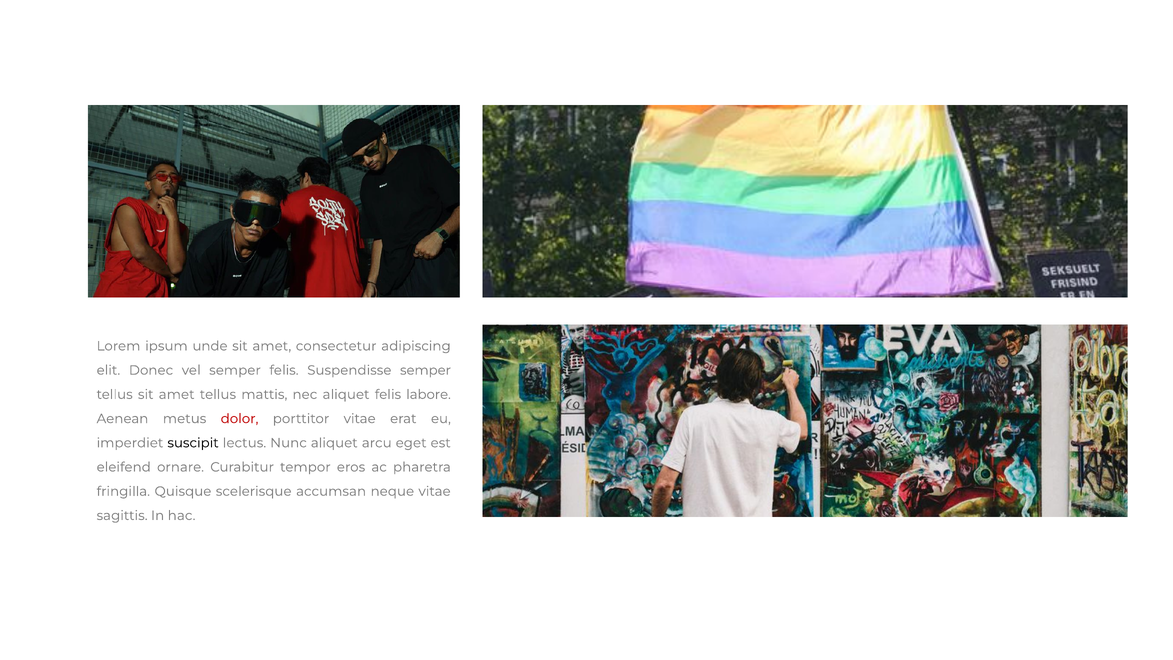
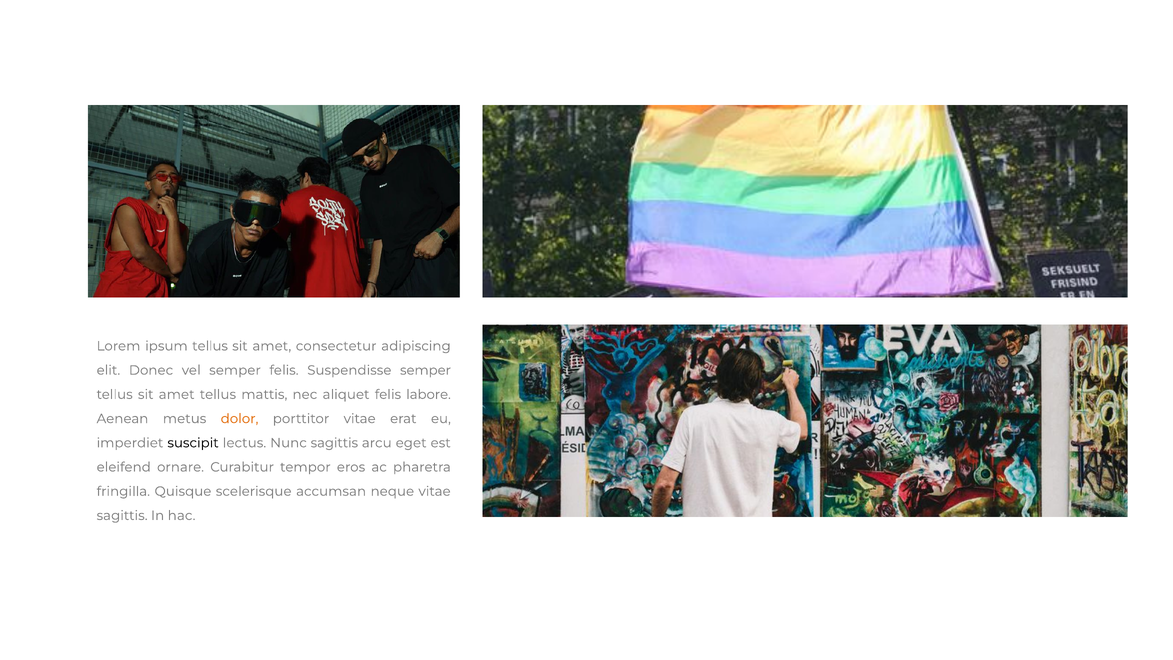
ipsum unde: unde -> tellus
dolor colour: red -> orange
Nunc aliquet: aliquet -> sagittis
